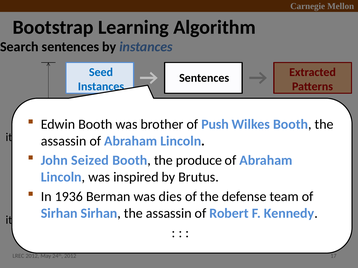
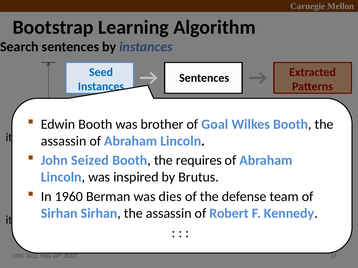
Push: Push -> Goal
produce: produce -> requires
1936: 1936 -> 1960
